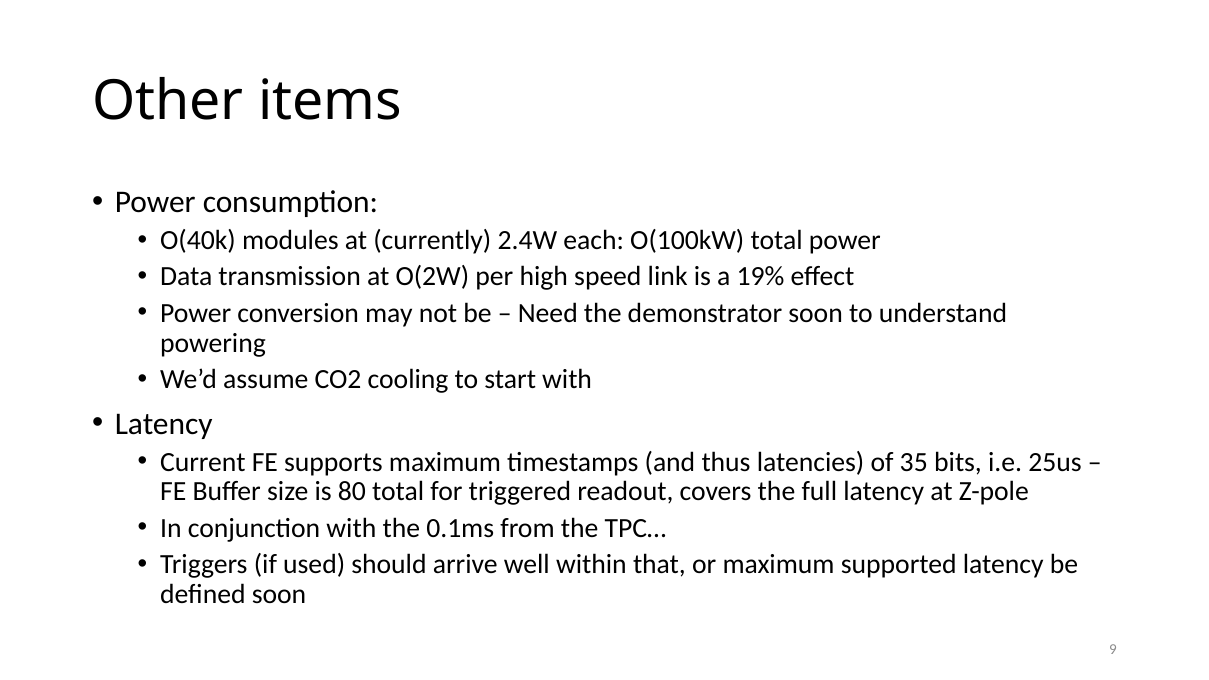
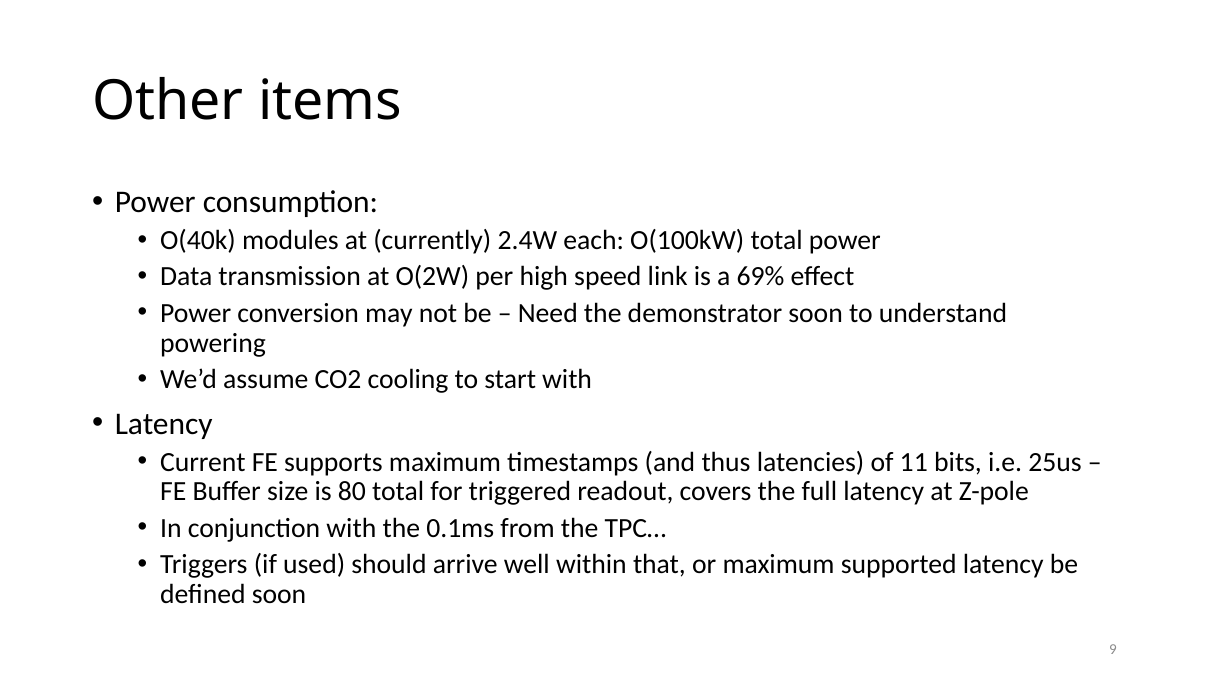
19%: 19% -> 69%
35: 35 -> 11
